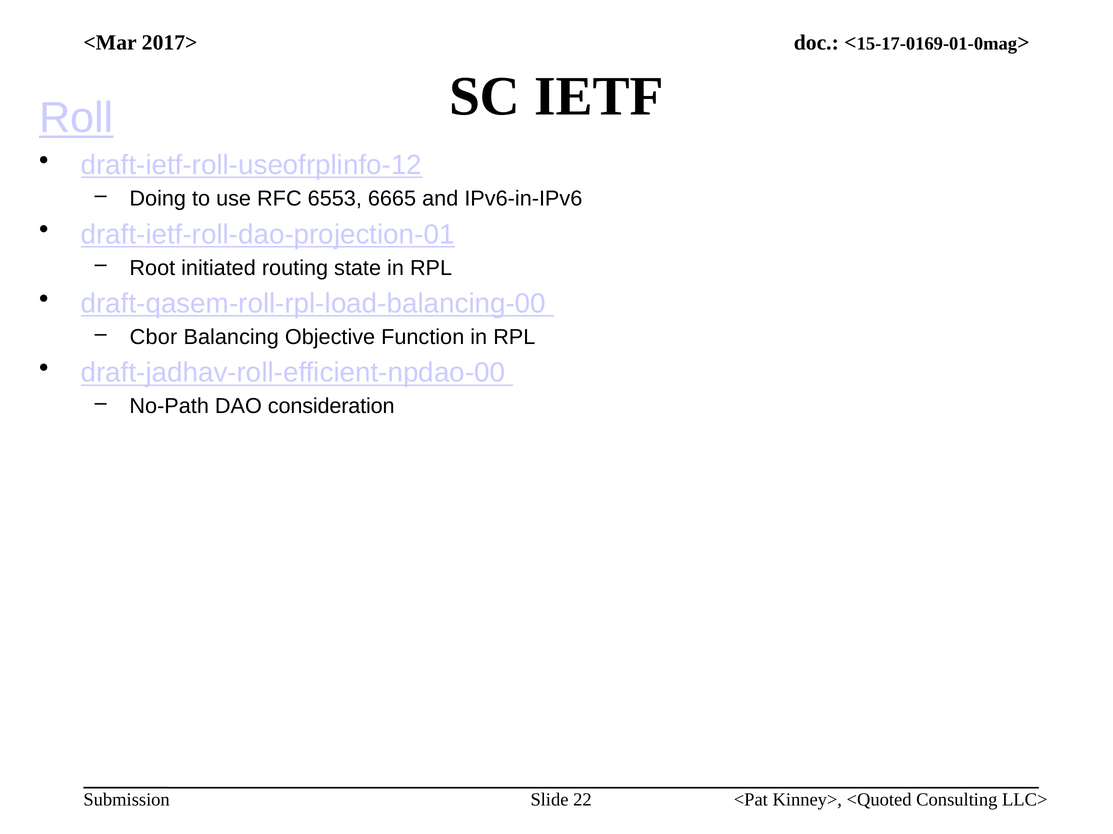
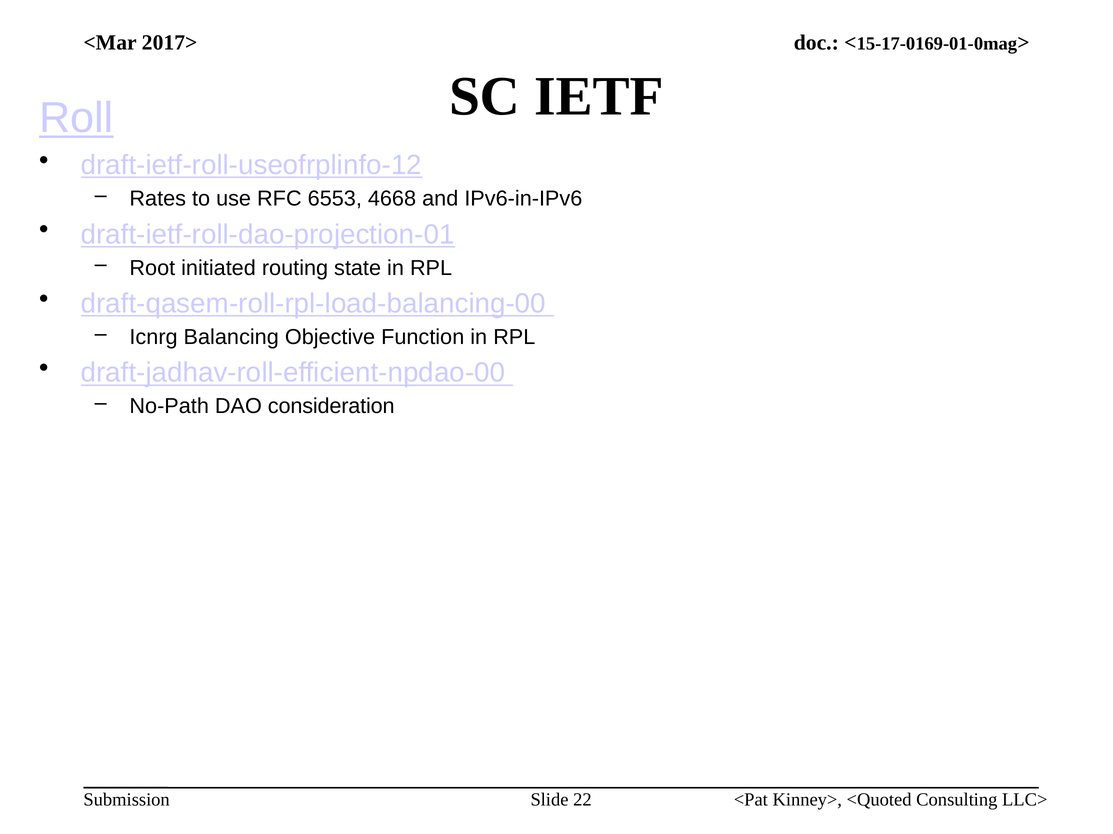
Doing: Doing -> Rates
6665: 6665 -> 4668
Cbor: Cbor -> Icnrg
